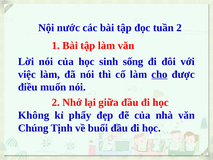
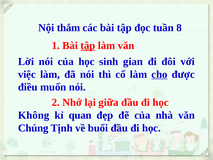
nước: nước -> thắm
tuần 2: 2 -> 8
tập at (88, 45) underline: none -> present
sống: sống -> gian
phẩy: phẩy -> quan
